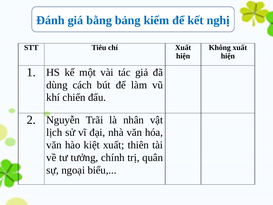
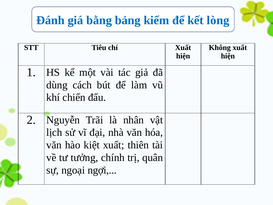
nghị: nghị -> lòng
biểu: biểu -> ngợi
